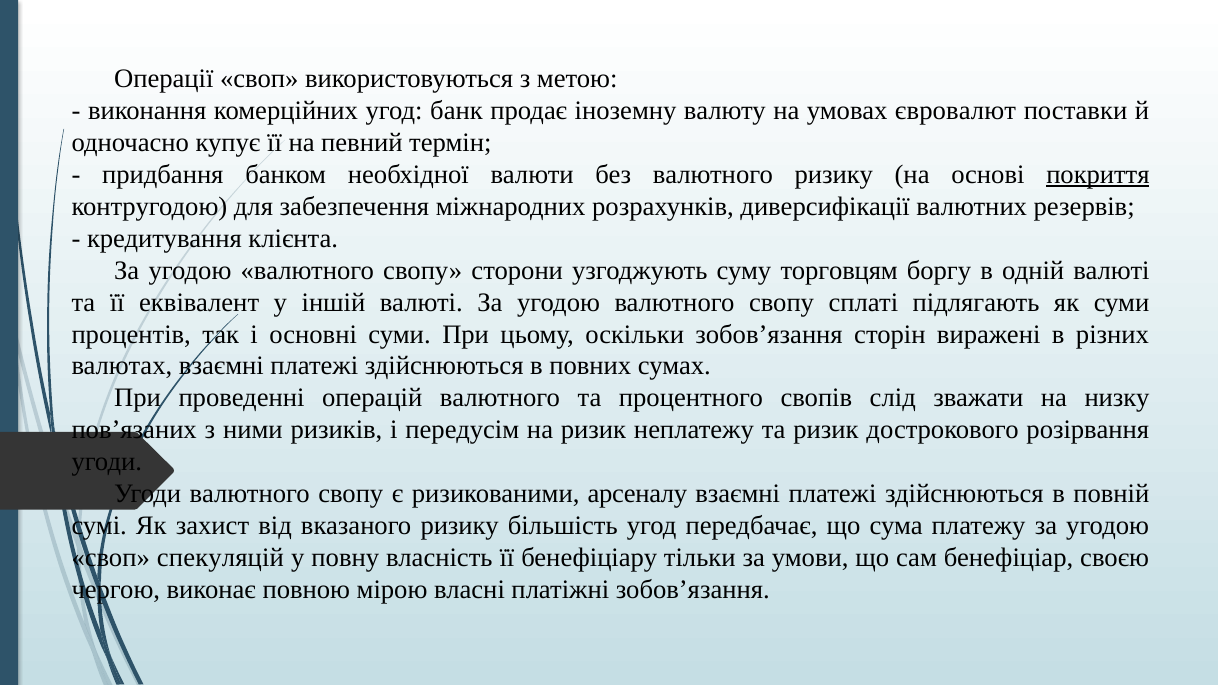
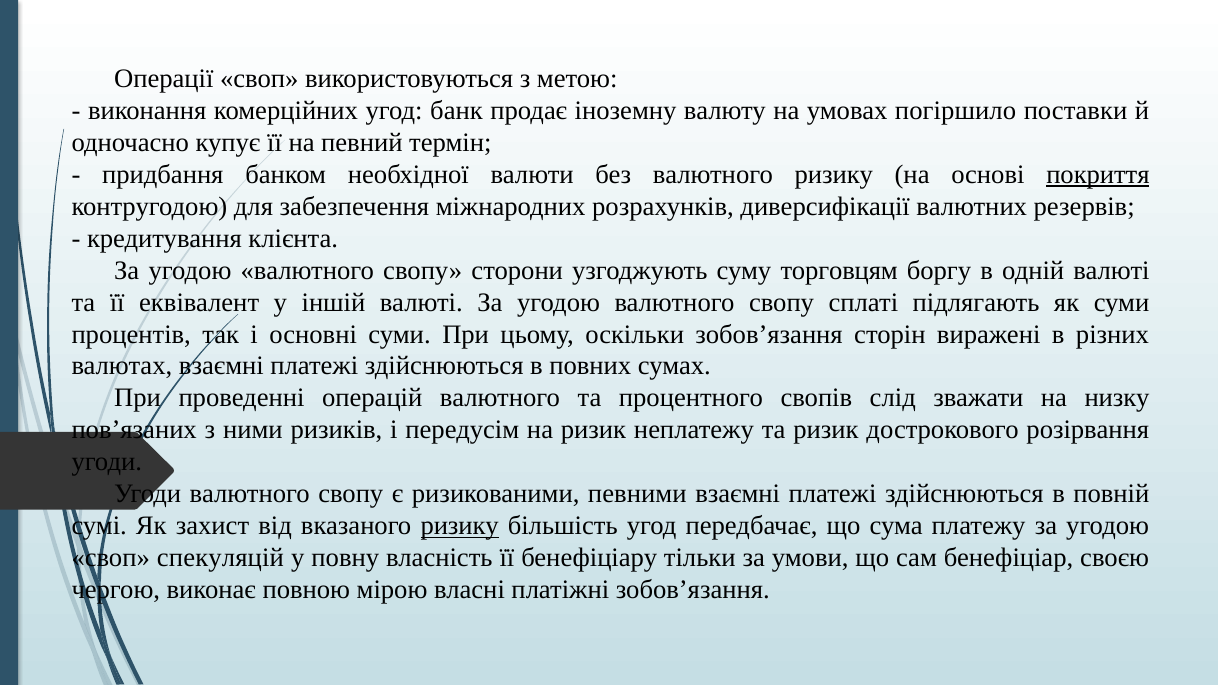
євровалют: євровалют -> погіршило
арсеналу: арсеналу -> певними
ризику at (460, 526) underline: none -> present
